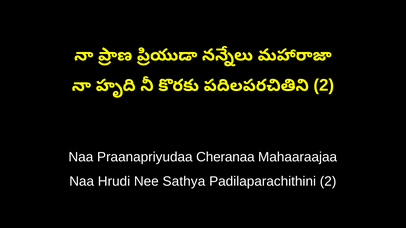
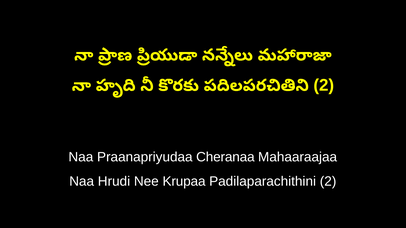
Sathya: Sathya -> Krupaa
